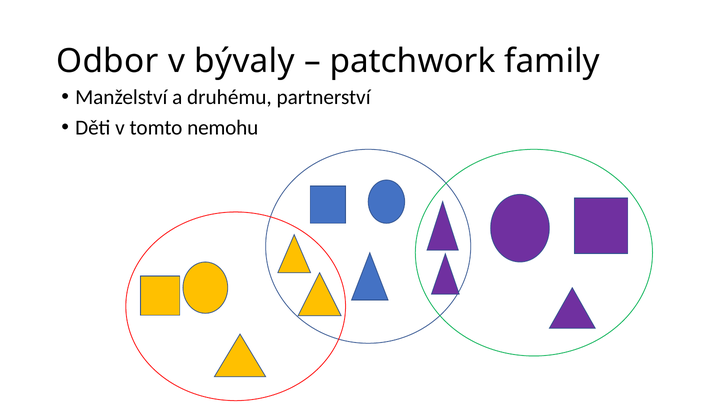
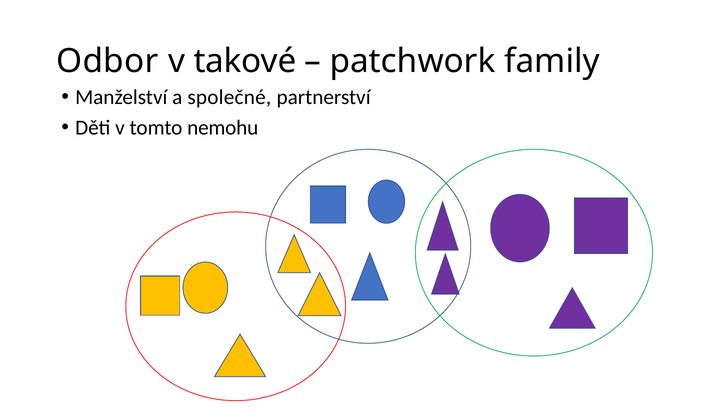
bývaly: bývaly -> takové
druhému: druhému -> společné
